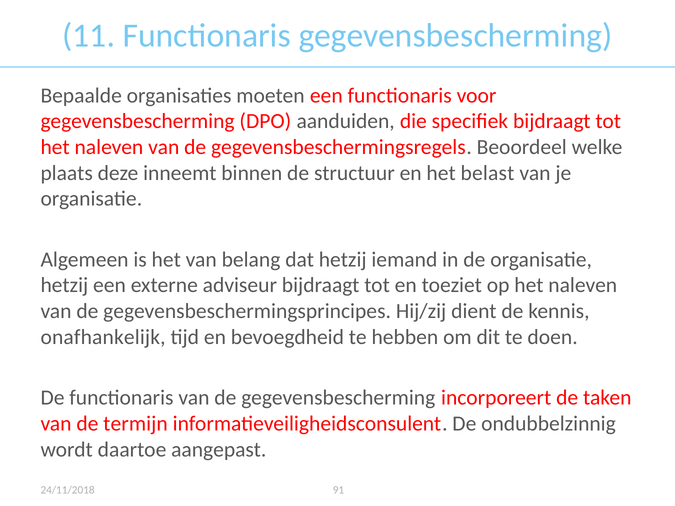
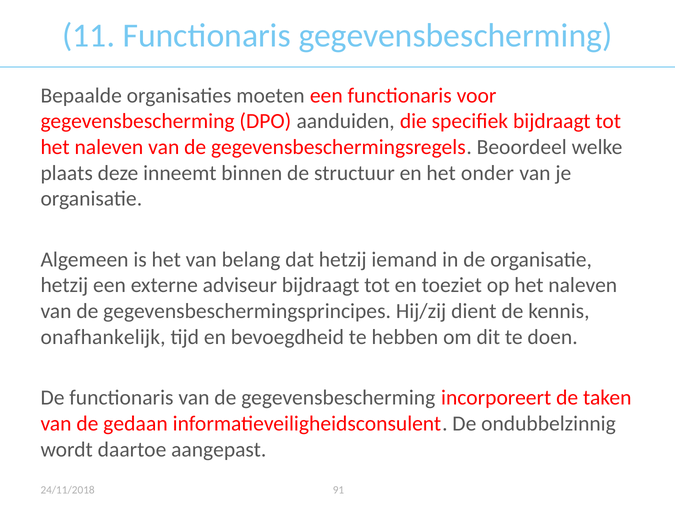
belast: belast -> onder
termijn: termijn -> gedaan
